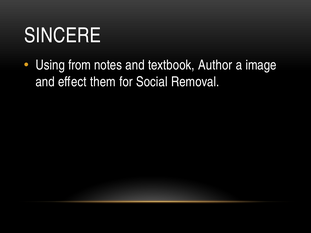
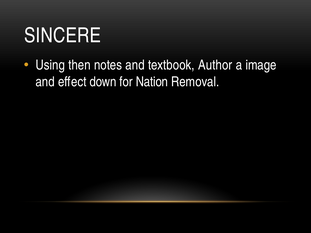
from: from -> then
them: them -> down
Social: Social -> Nation
